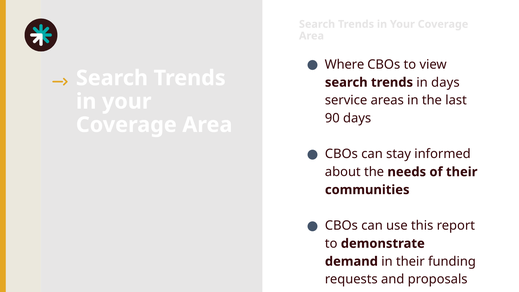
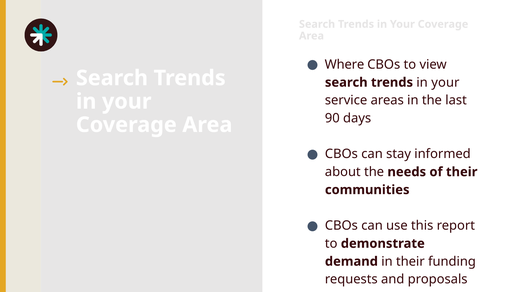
days at (445, 82): days -> your
